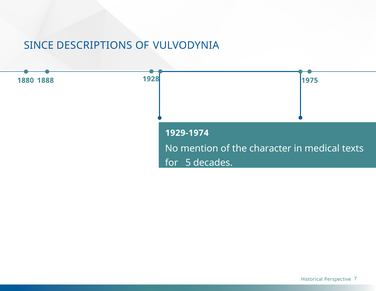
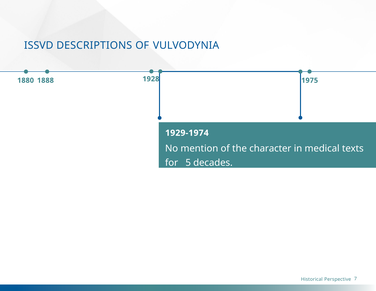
SINCE: SINCE -> ISSVD
